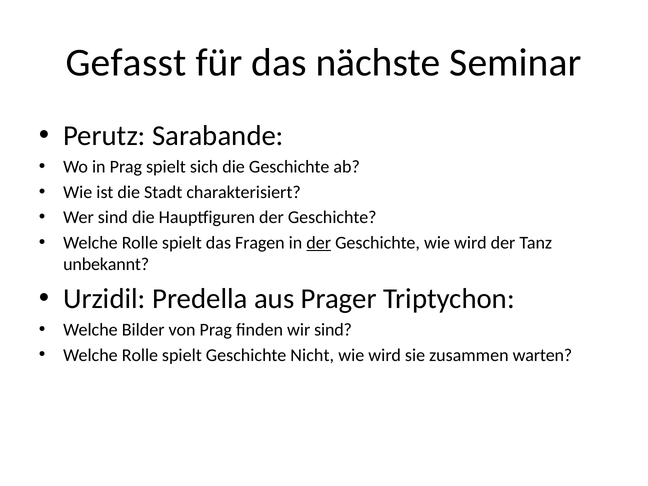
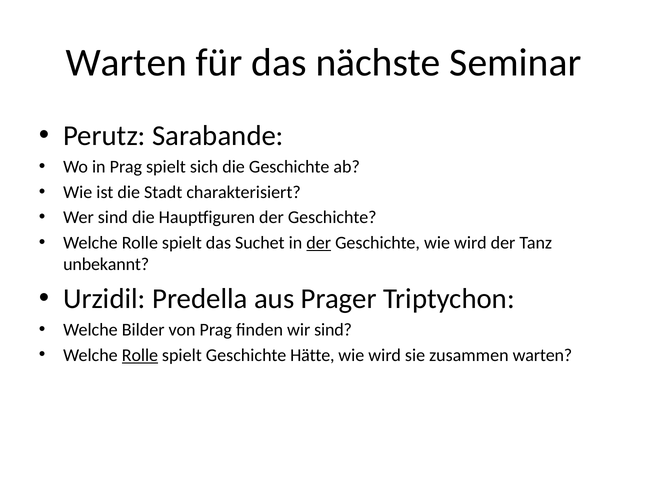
Gefasst at (126, 63): Gefasst -> Warten
Fragen: Fragen -> Suchet
Rolle at (140, 355) underline: none -> present
Nicht: Nicht -> Hätte
